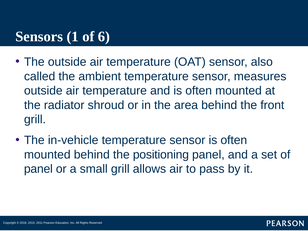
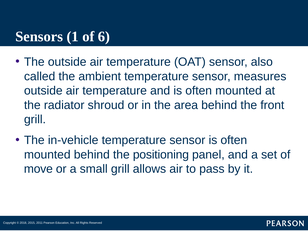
panel at (38, 169): panel -> move
